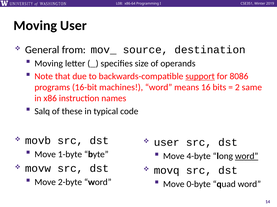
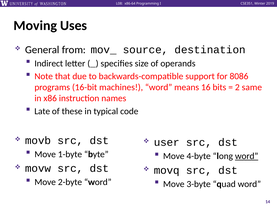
Moving User: User -> Uses
Moving at (49, 64): Moving -> Indirect
support underline: present -> none
Salq: Salq -> Late
0-byte: 0-byte -> 3-byte
